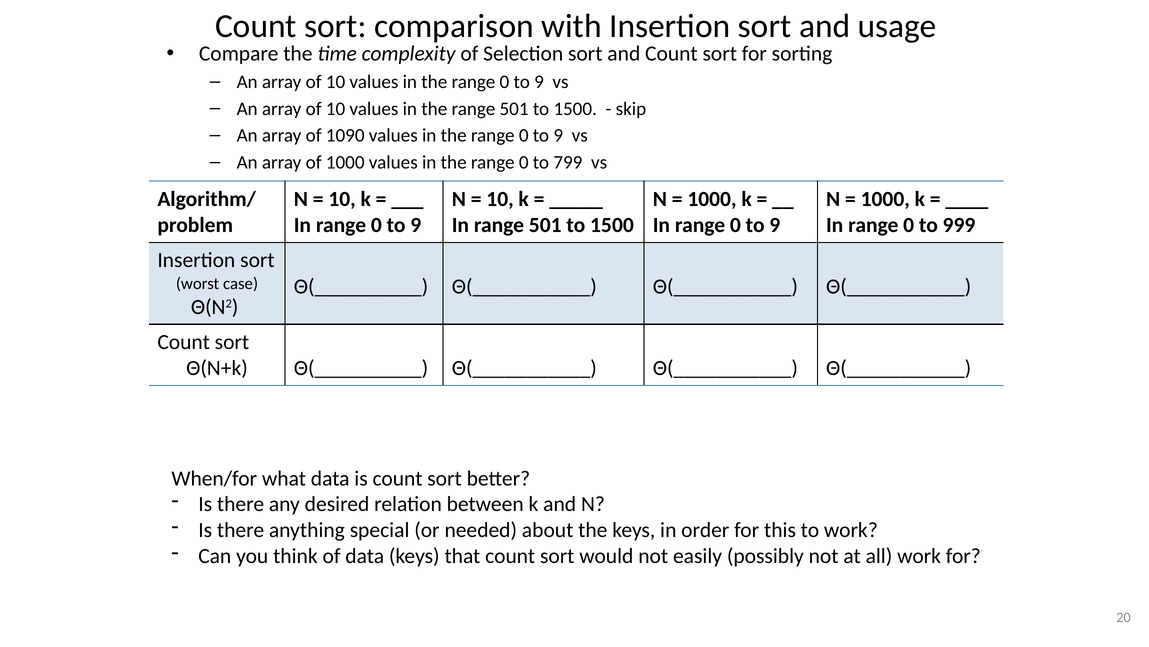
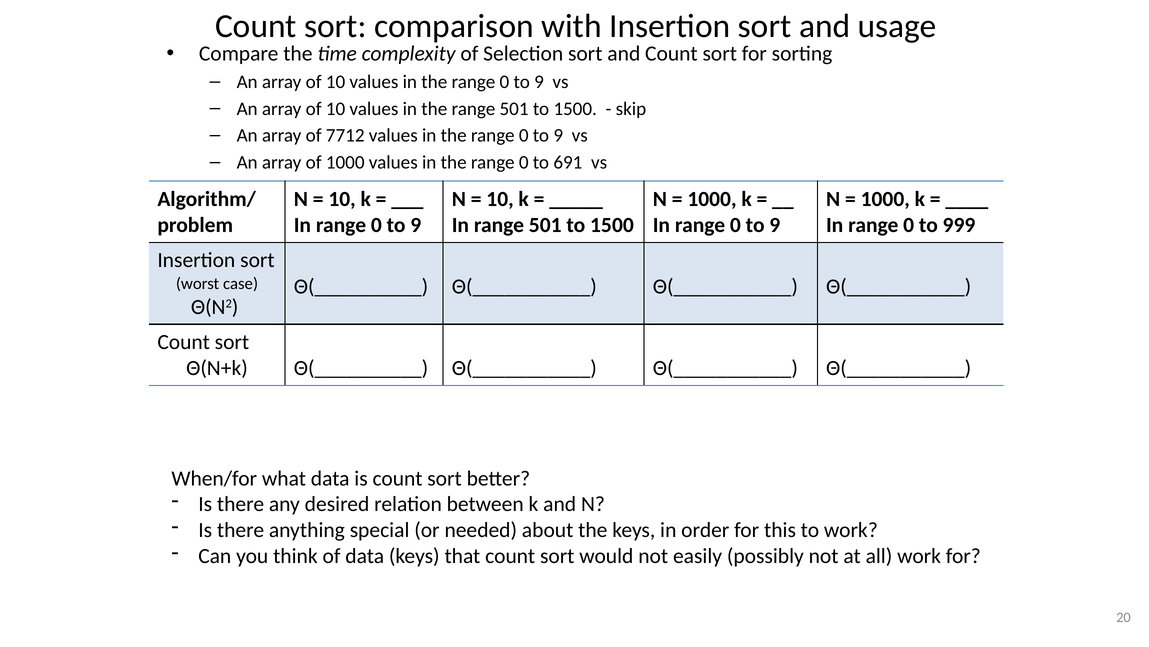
1090: 1090 -> 7712
799: 799 -> 691
